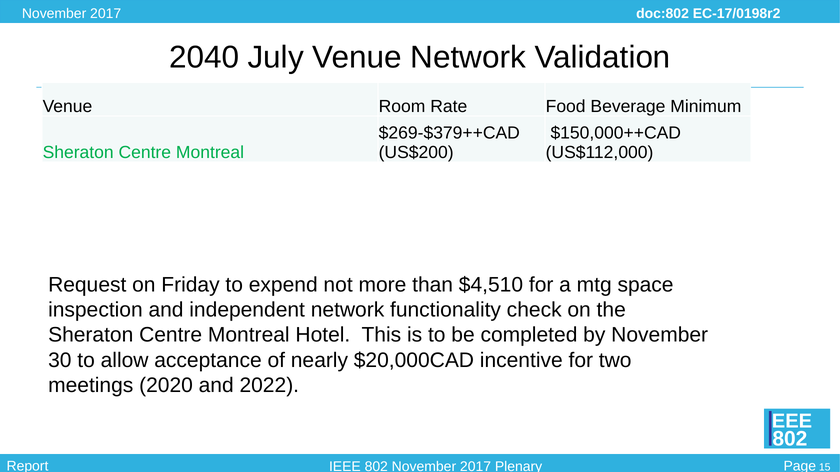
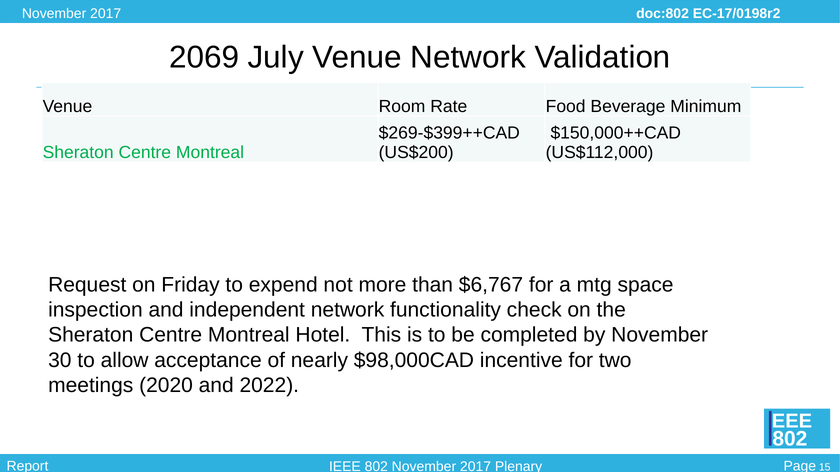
2040: 2040 -> 2069
$269-$379++CAD: $269-$379++CAD -> $269-$399++CAD
$4,510: $4,510 -> $6,767
$20,000CAD: $20,000CAD -> $98,000CAD
